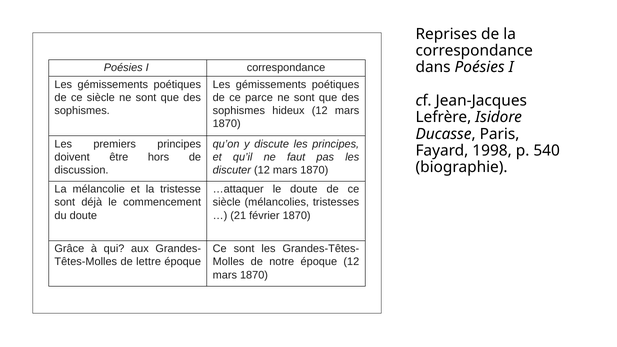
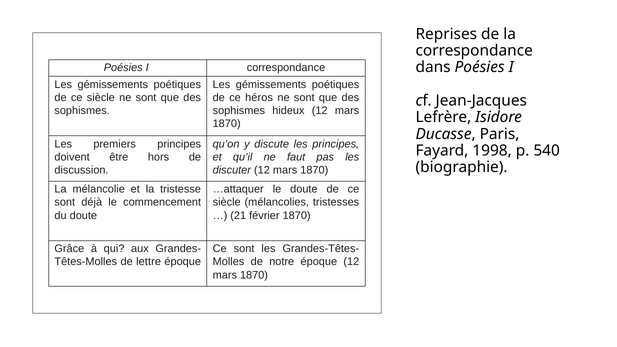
parce: parce -> héros
